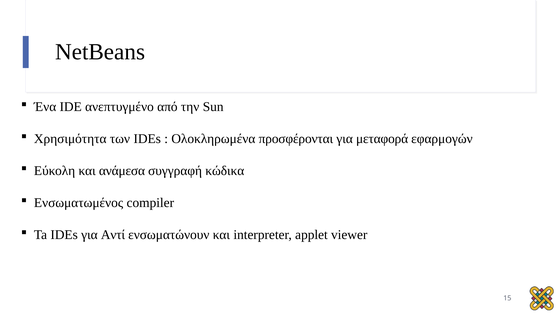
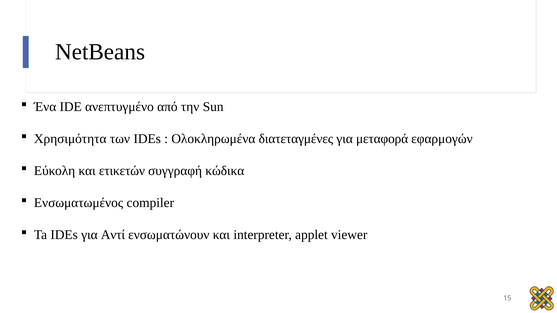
προσφέρονται: προσφέρονται -> διατεταγμένες
ανάμεσα: ανάμεσα -> ετικετών
